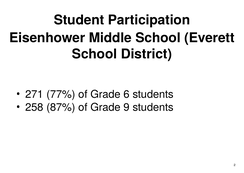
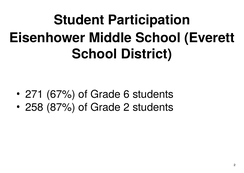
77%: 77% -> 67%
Grade 9: 9 -> 2
